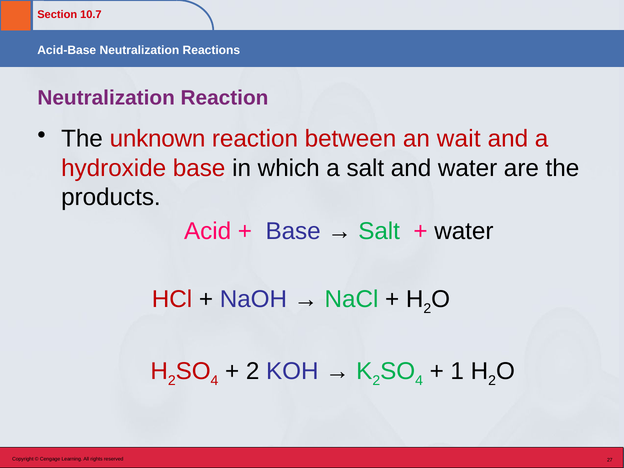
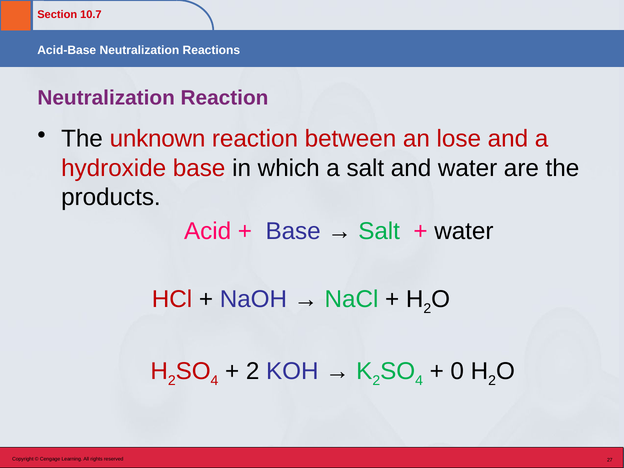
wait: wait -> lose
1: 1 -> 0
